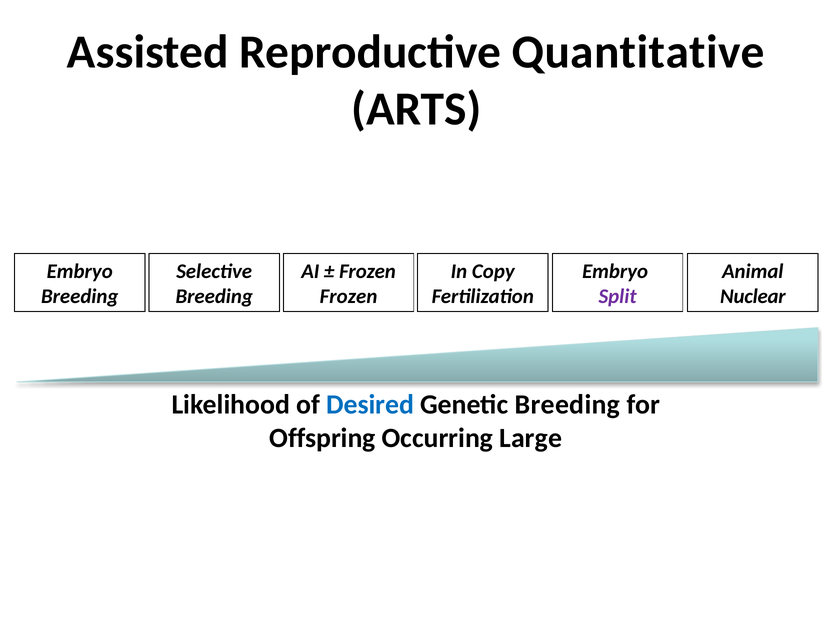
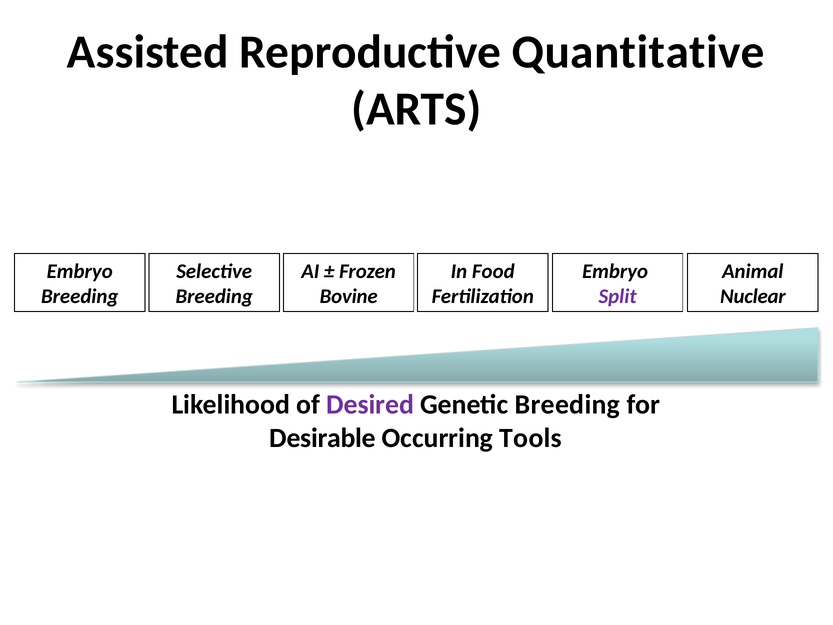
Copy: Copy -> Food
Frozen at (349, 296): Frozen -> Bovine
Desired colour: blue -> purple
Offspring: Offspring -> Desirable
Large: Large -> Tools
